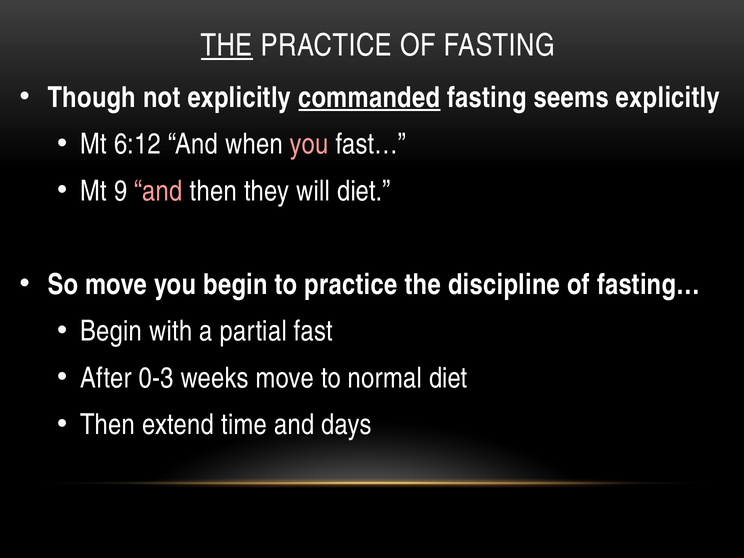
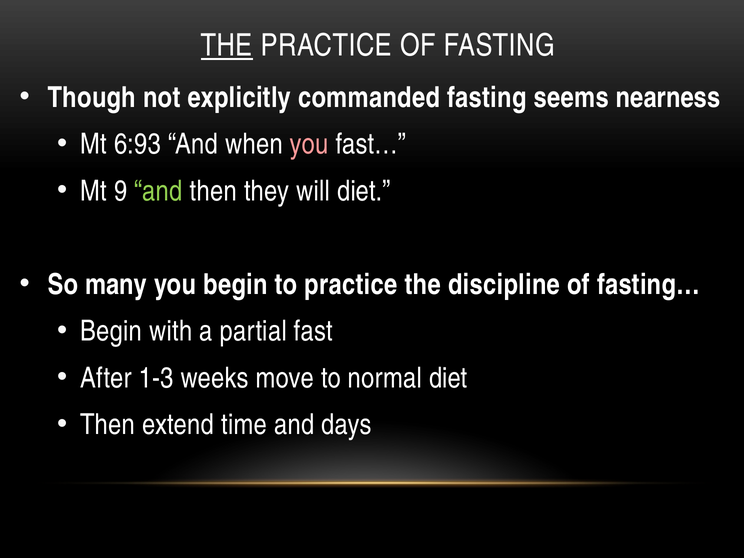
commanded underline: present -> none
seems explicitly: explicitly -> nearness
6:12: 6:12 -> 6:93
and at (158, 191) colour: pink -> light green
So move: move -> many
0-3: 0-3 -> 1-3
